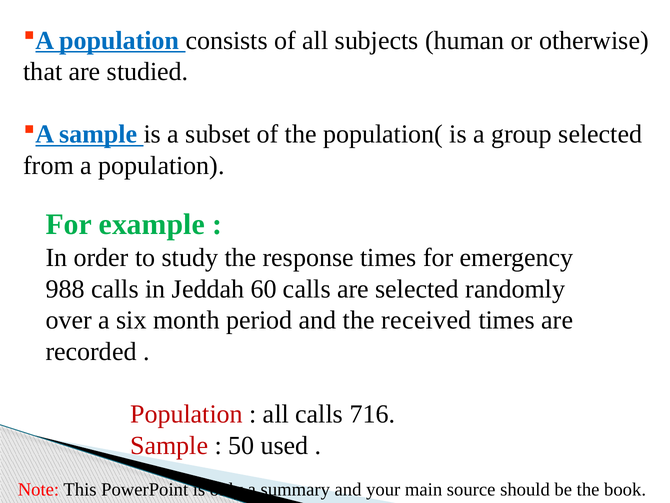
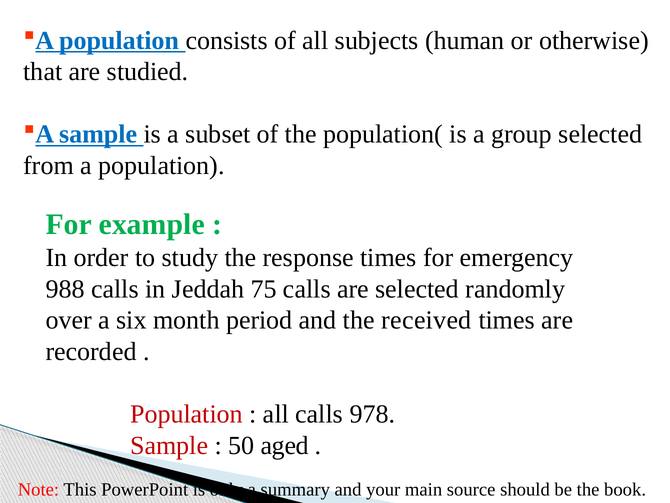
60: 60 -> 75
716: 716 -> 978
used: used -> aged
